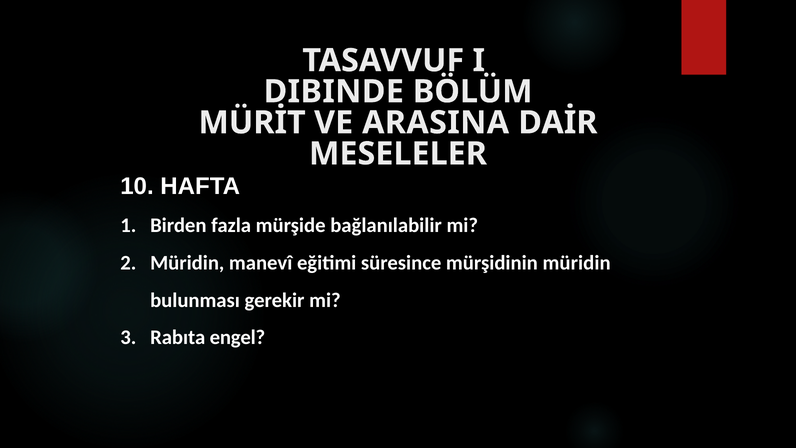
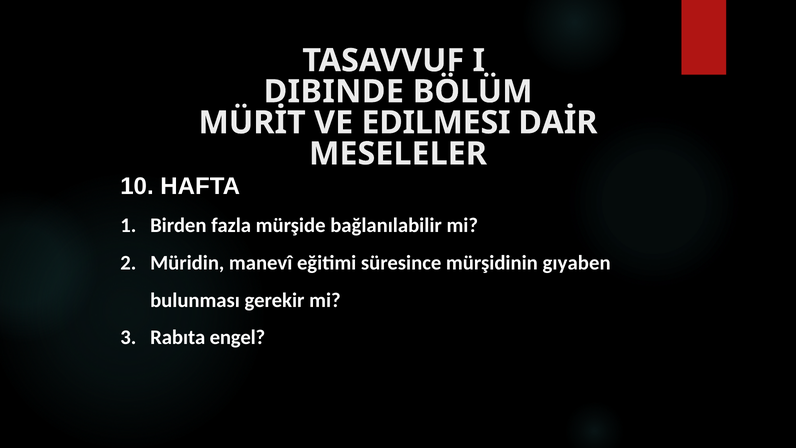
ARASINA: ARASINA -> EDILMESI
mürşidinin müridin: müridin -> gıyaben
